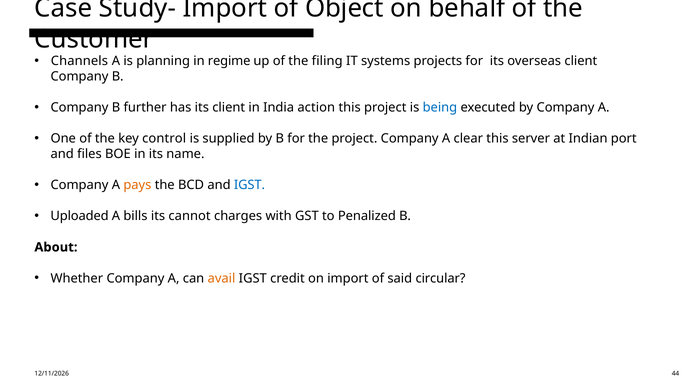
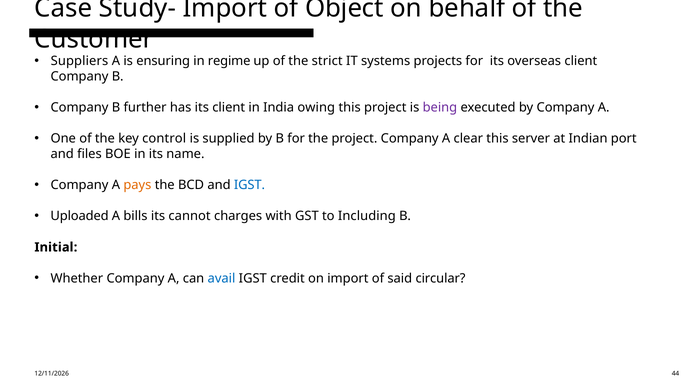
Channels: Channels -> Suppliers
planning: planning -> ensuring
filing: filing -> strict
action: action -> owing
being colour: blue -> purple
Penalized: Penalized -> Including
About: About -> Initial
avail colour: orange -> blue
